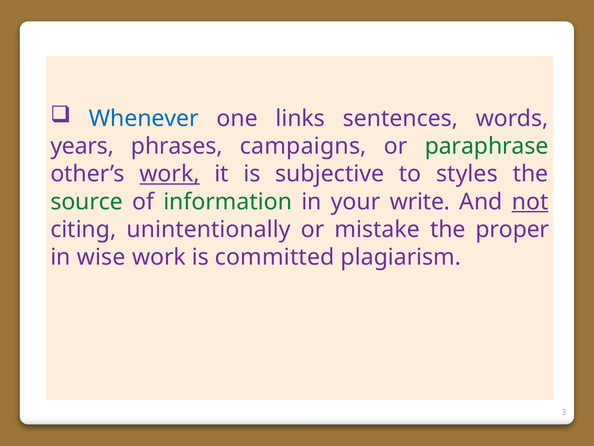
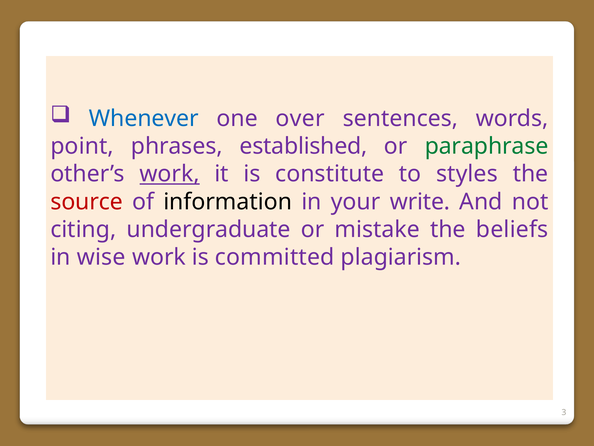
links: links -> over
years: years -> point
campaigns: campaigns -> established
subjective: subjective -> constitute
source colour: green -> red
information colour: green -> black
not underline: present -> none
unintentionally: unintentionally -> undergraduate
proper: proper -> beliefs
